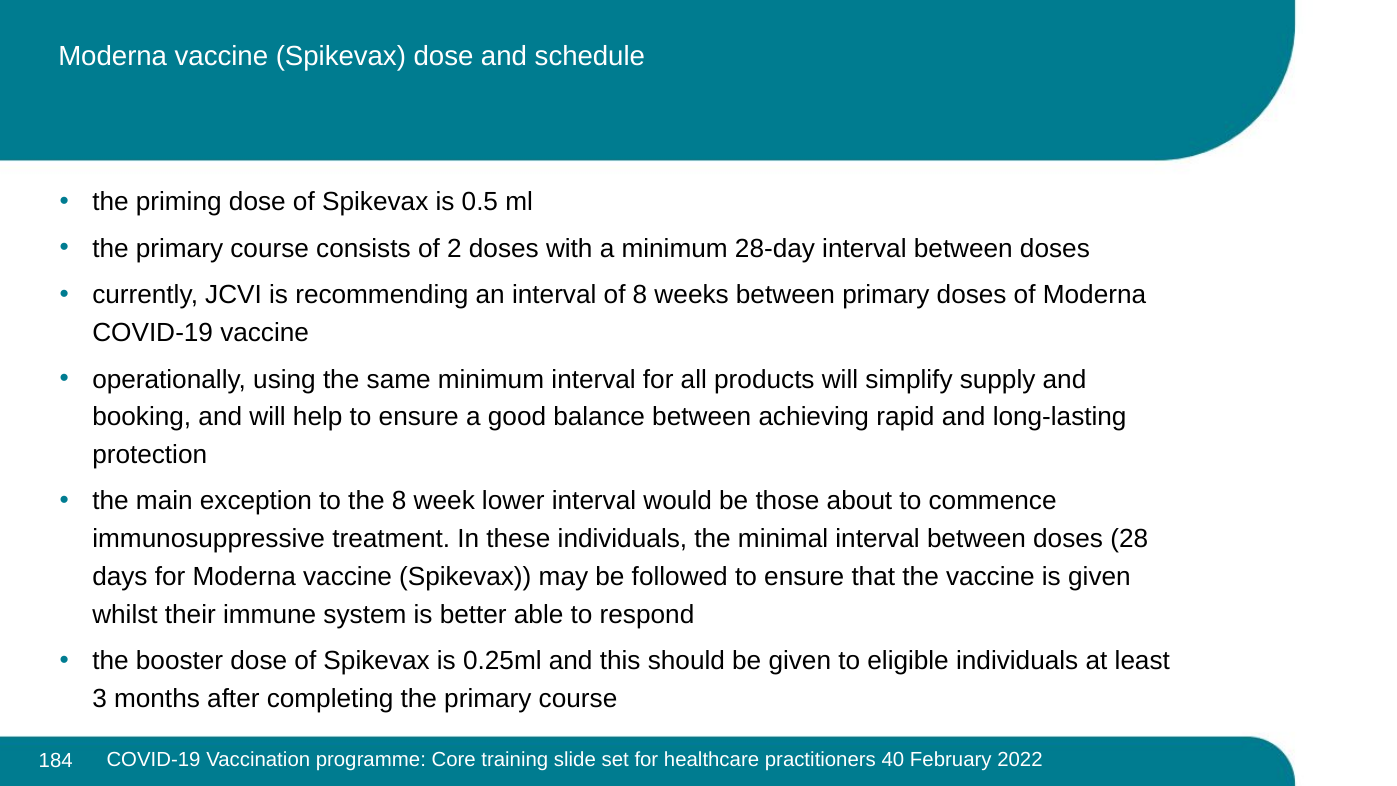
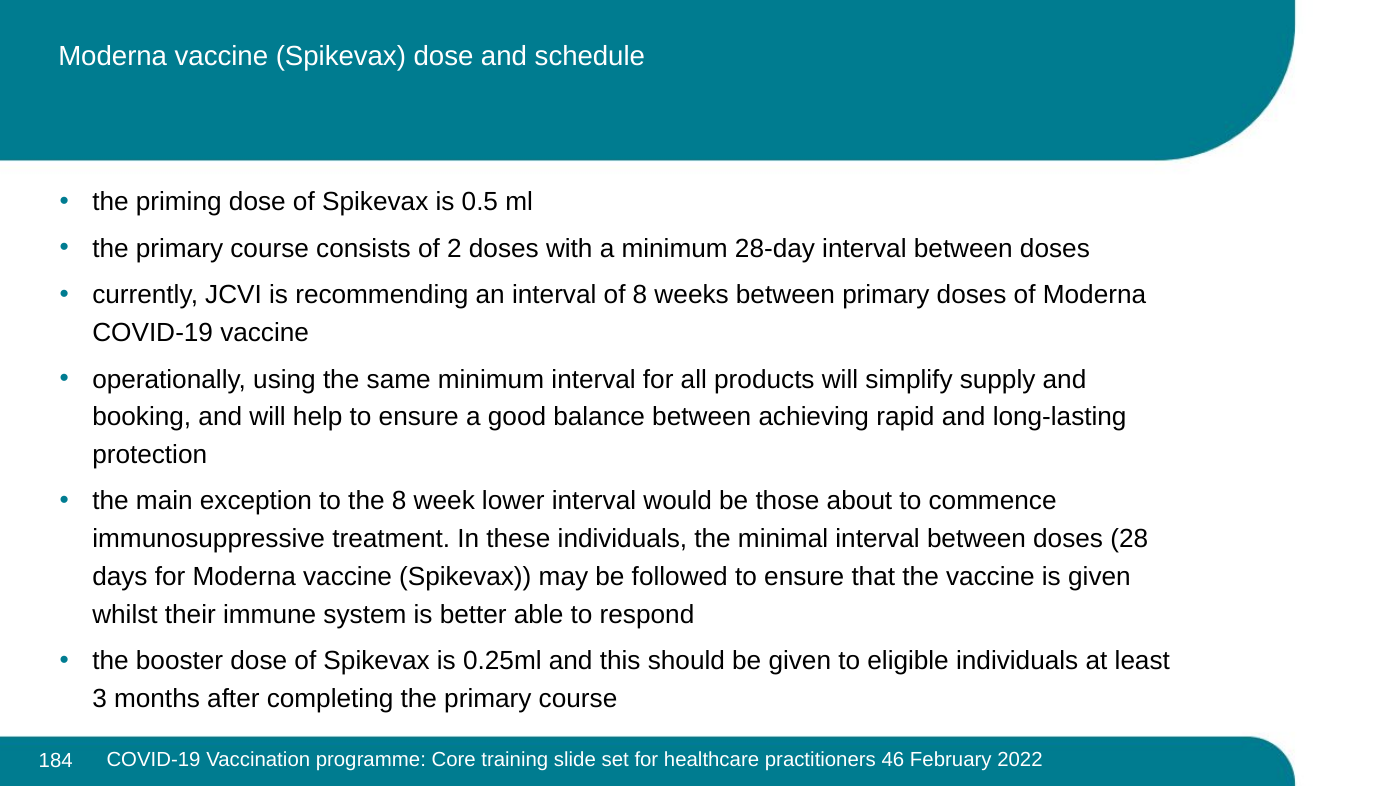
40: 40 -> 46
